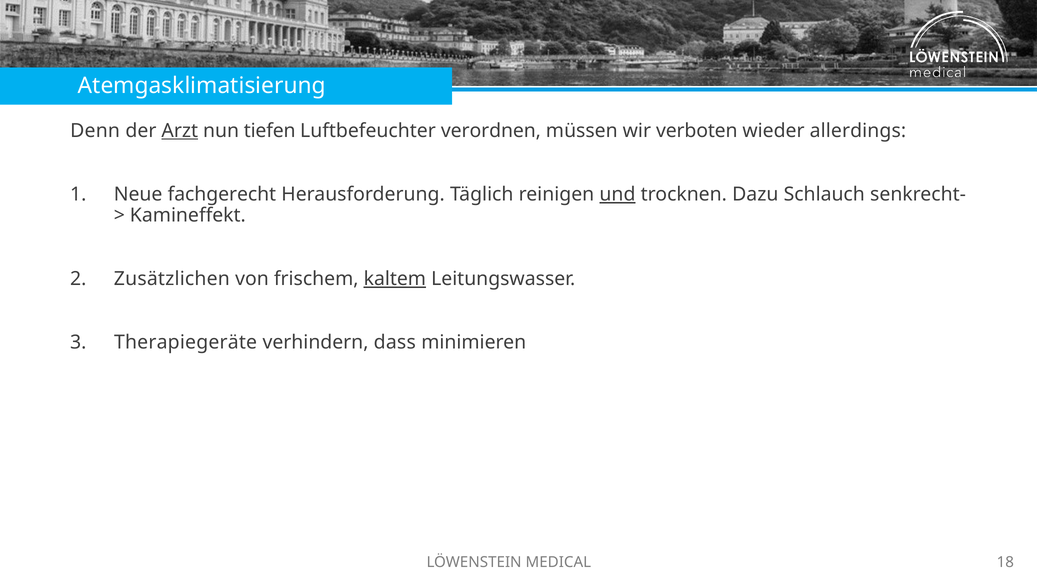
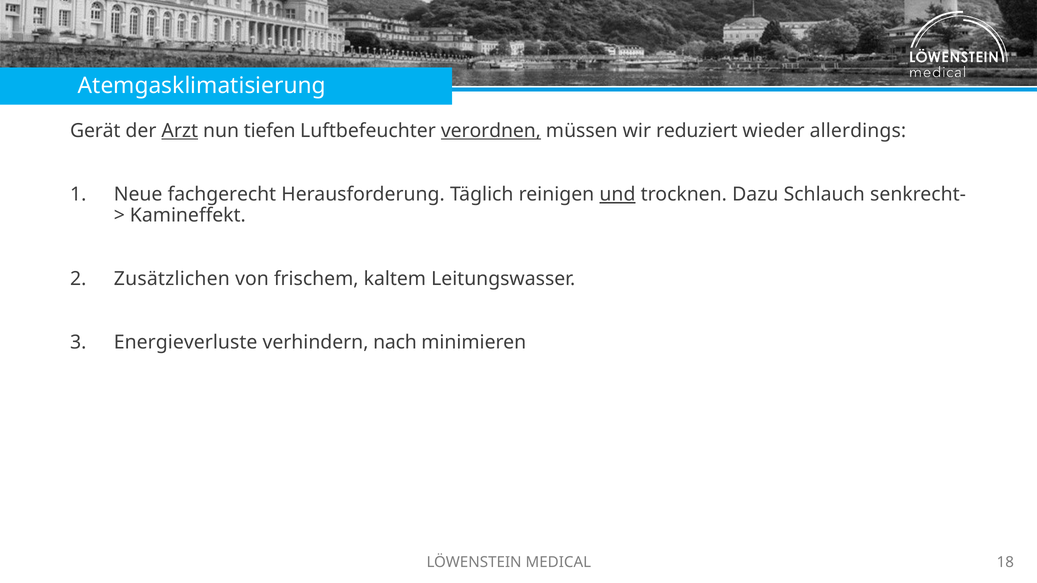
Denn: Denn -> Gerät
verordnen underline: none -> present
verboten: verboten -> reduziert
kaltem underline: present -> none
Therapiegeräte: Therapiegeräte -> Energieverluste
dass: dass -> nach
